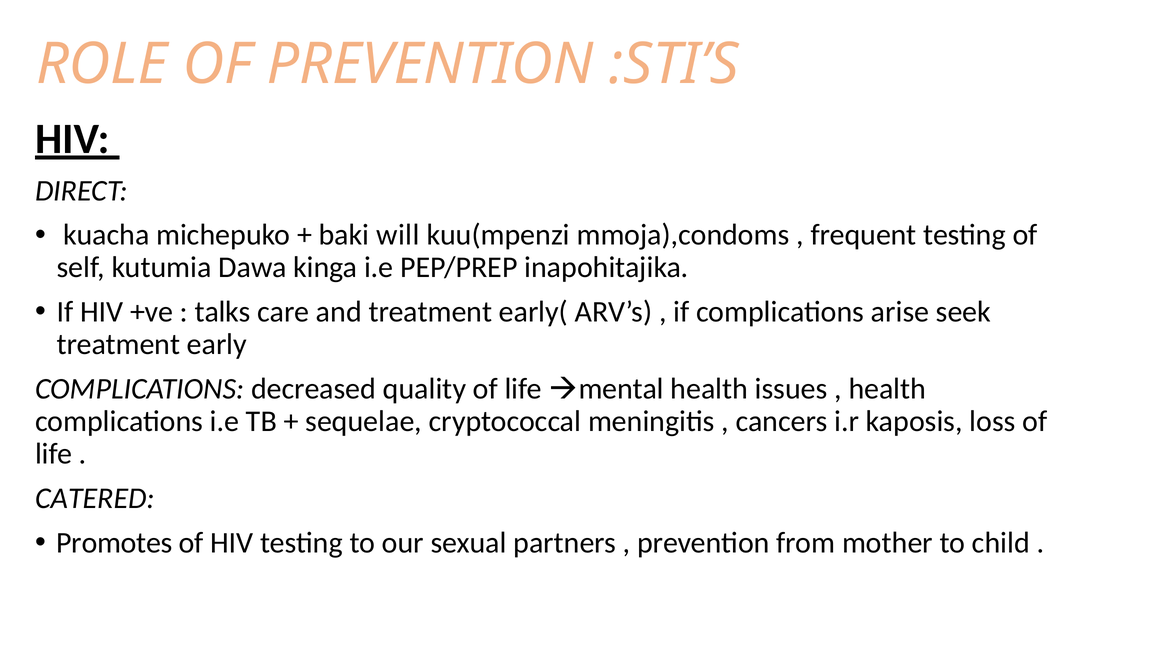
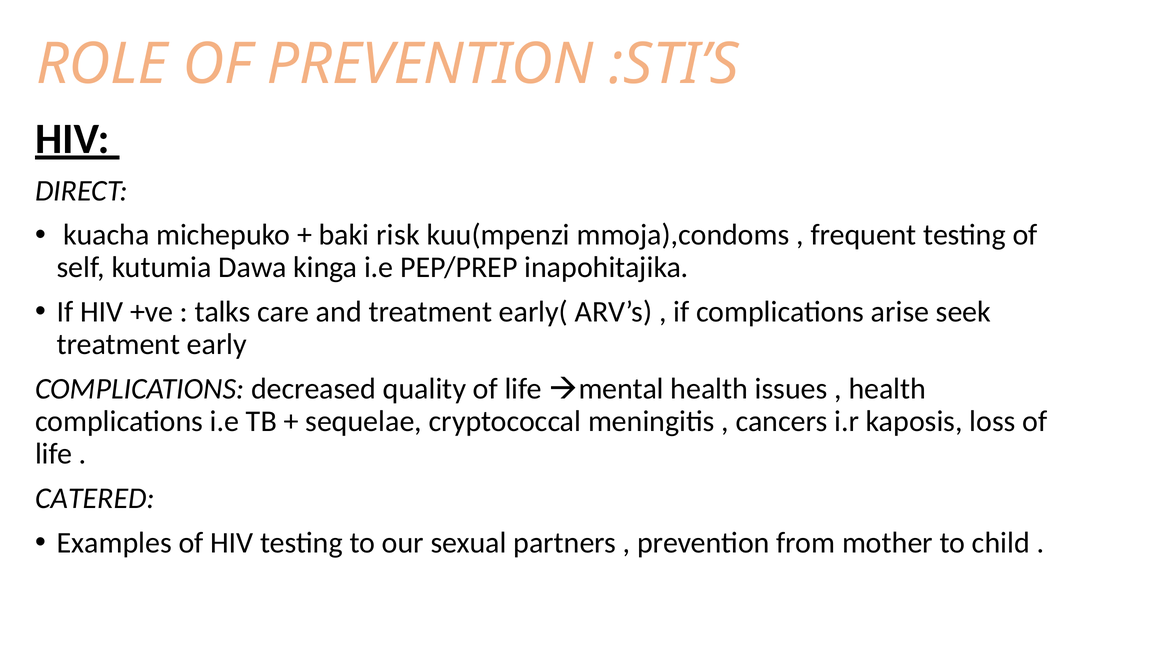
will: will -> risk
Promotes: Promotes -> Examples
